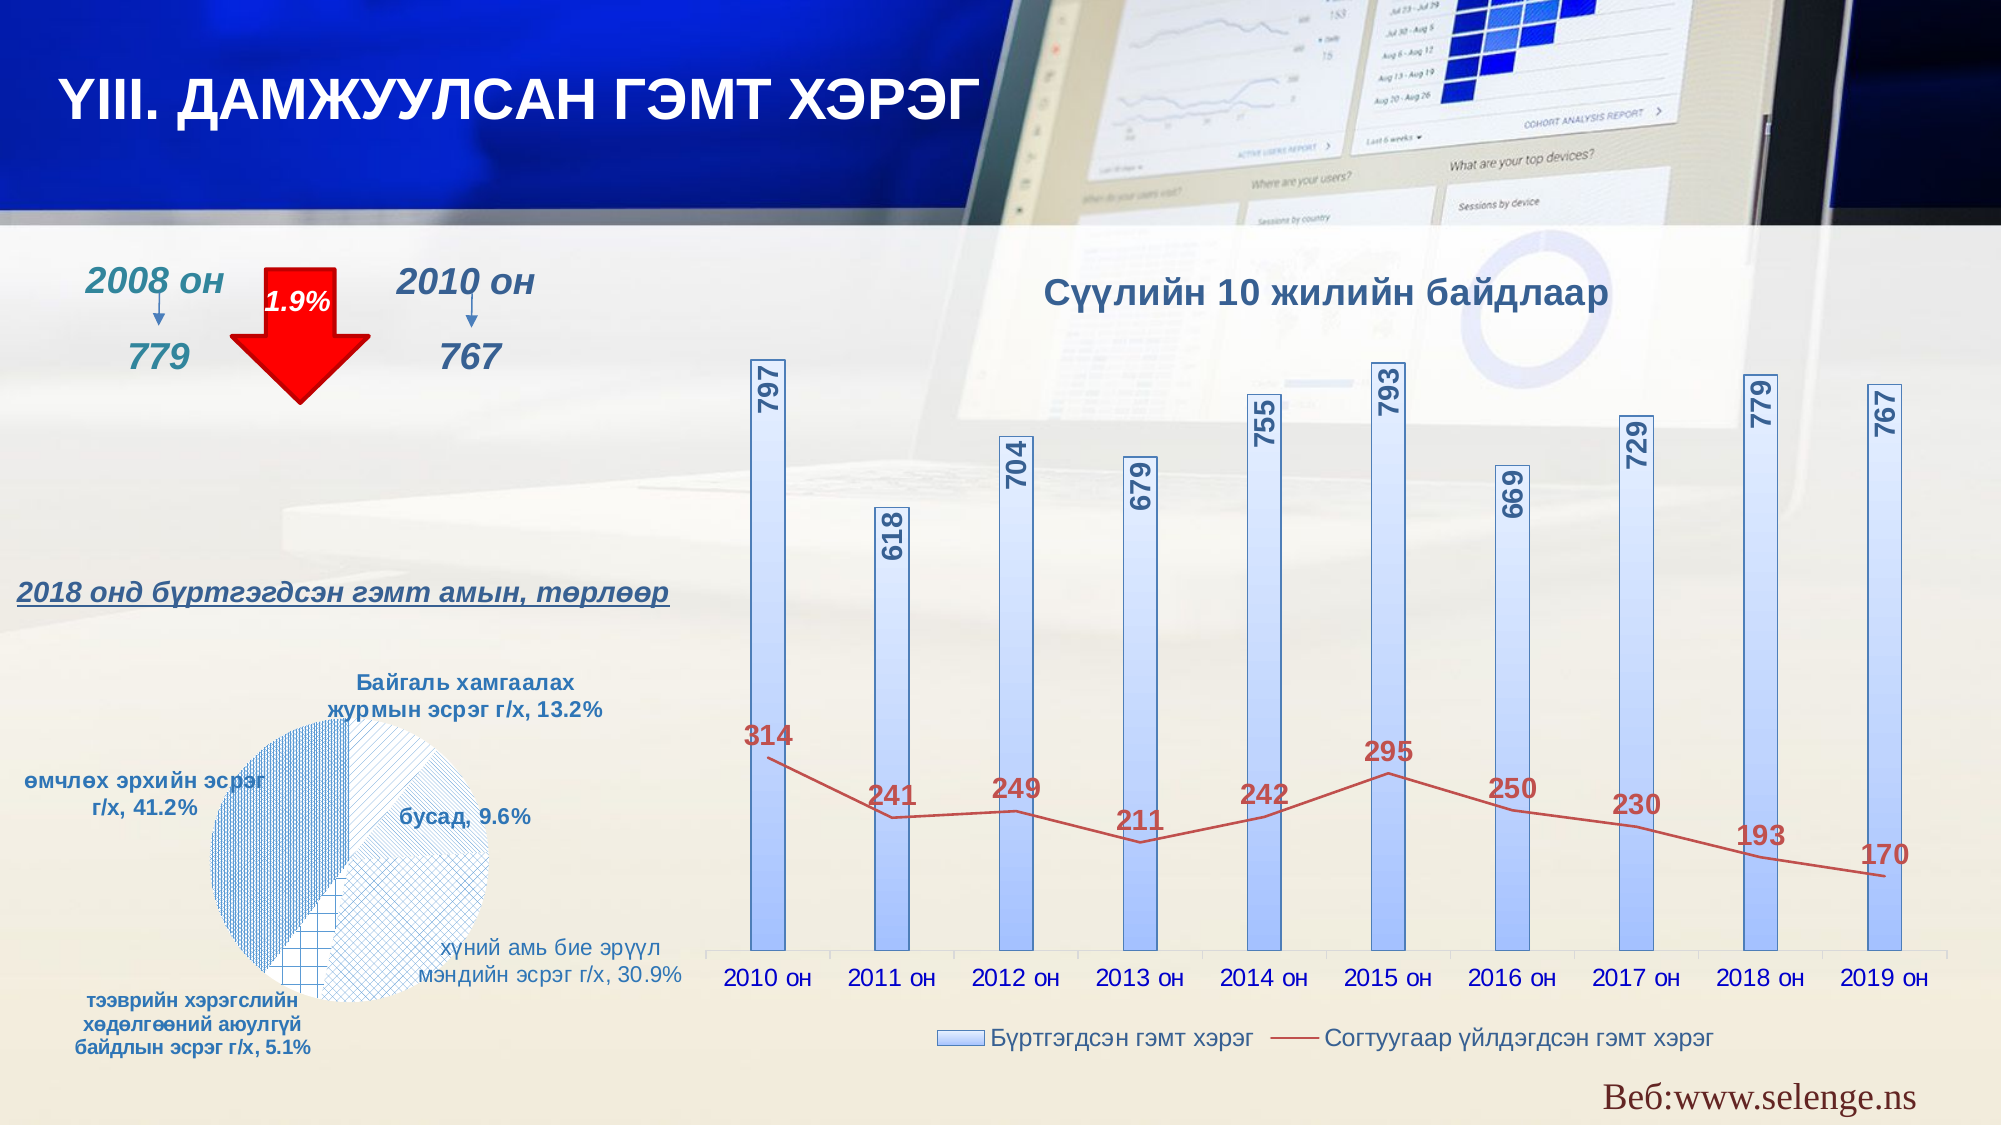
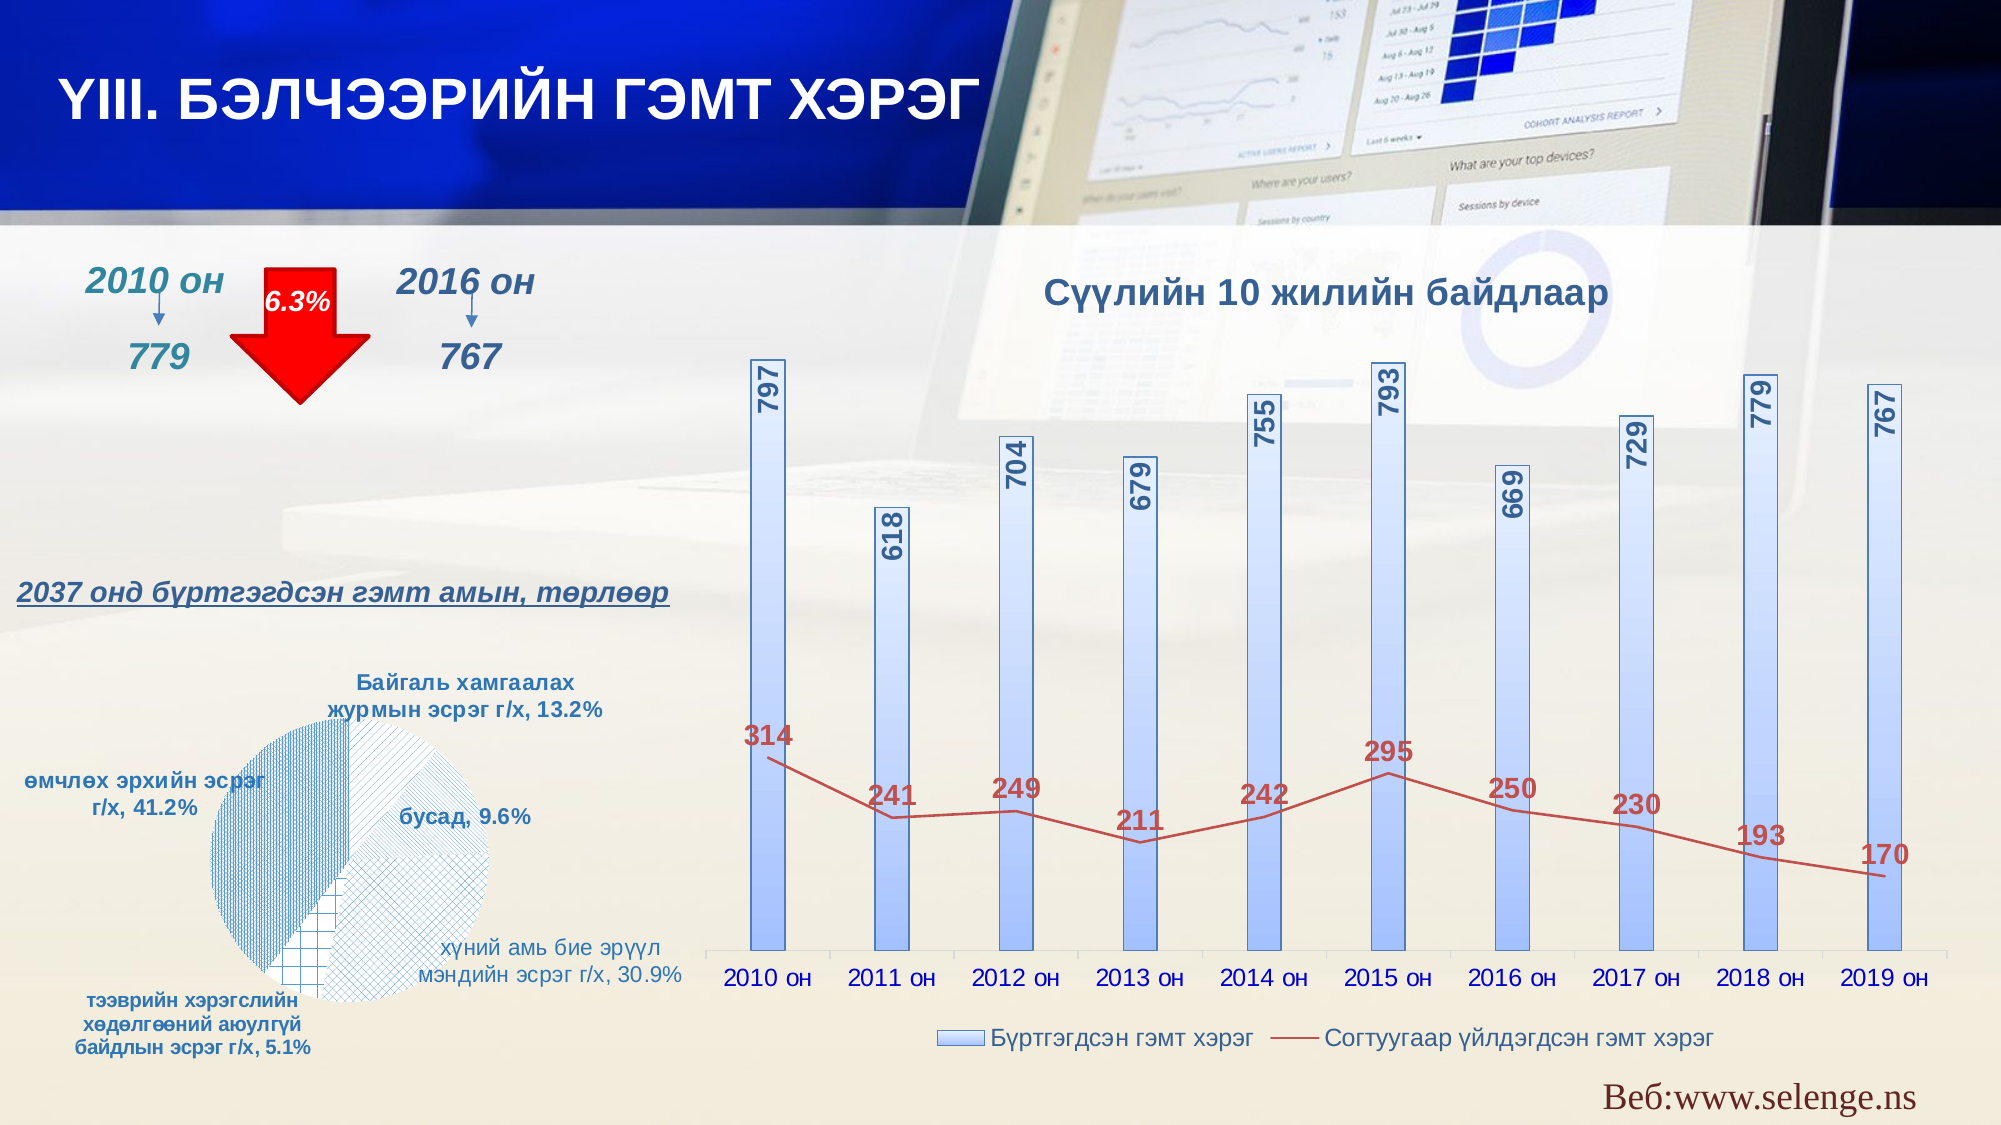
ДАМЖУУЛСАН: ДАМЖУУЛСАН -> БЭЛЧЭЭРИЙН
2008 at (127, 282): 2008 -> 2010
2010 at (438, 282): 2010 -> 2016
1.9%: 1.9% -> 6.3%
2018 at (49, 593): 2018 -> 2037
